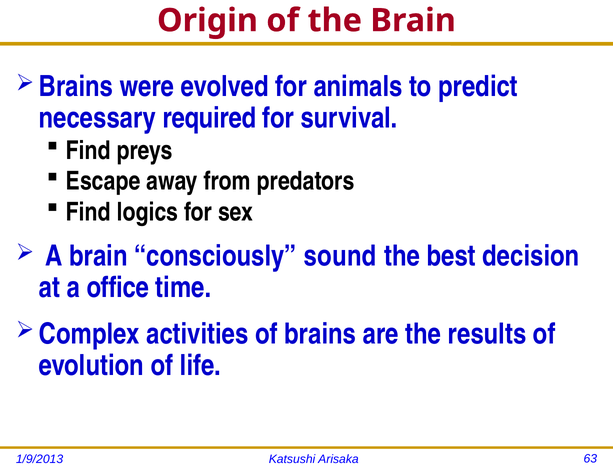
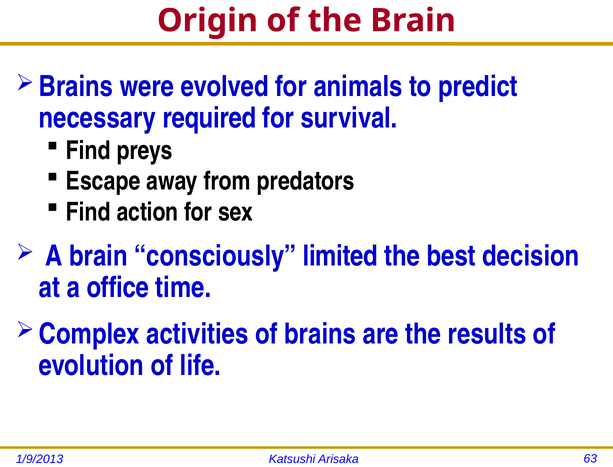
logics: logics -> action
sound: sound -> limited
